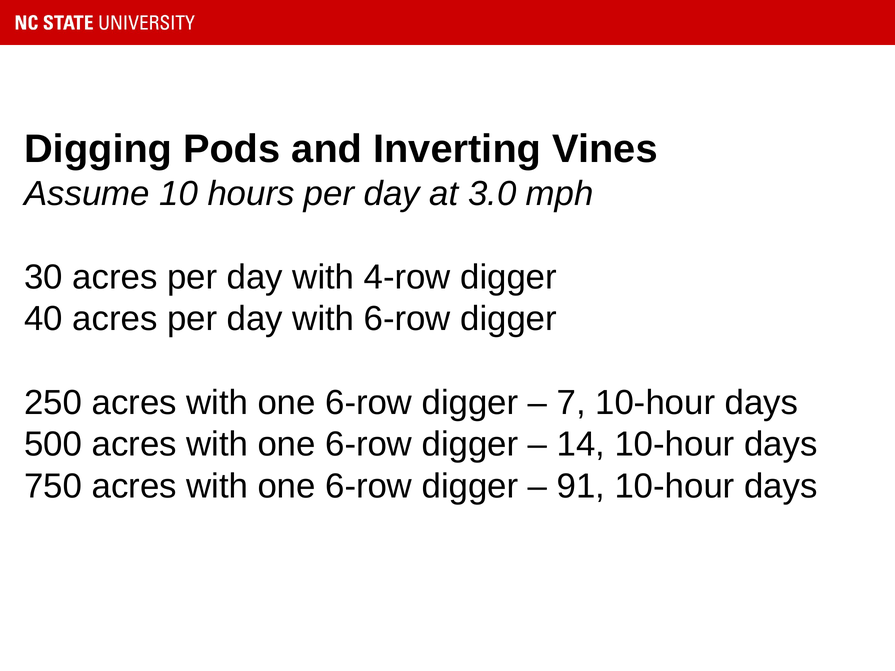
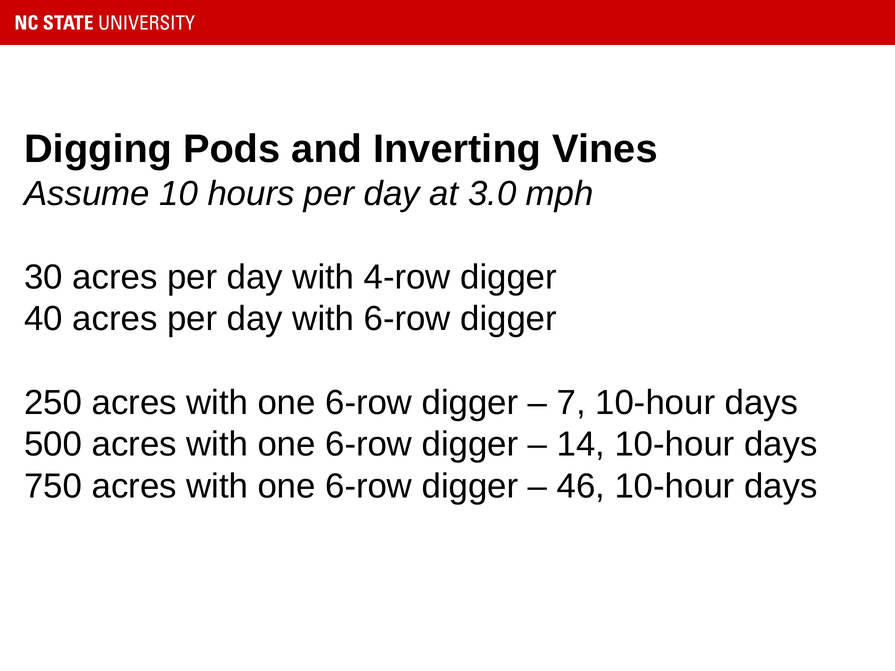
91: 91 -> 46
